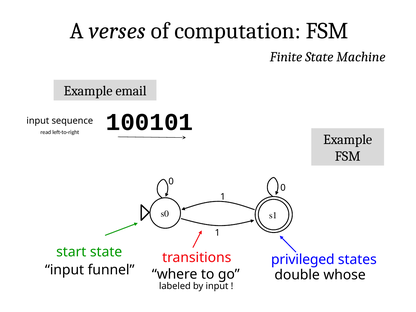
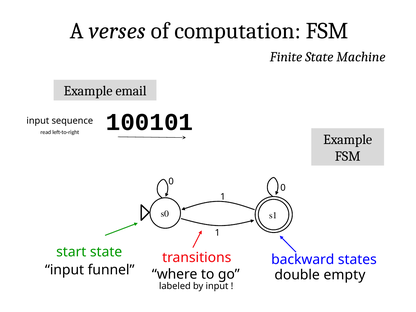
privileged: privileged -> backward
whose: whose -> empty
